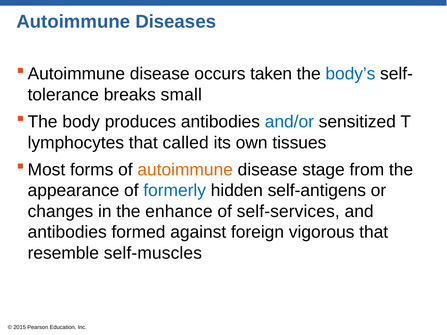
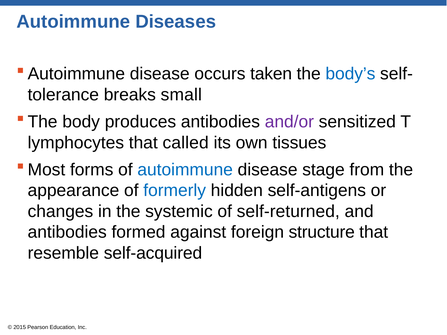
and/or colour: blue -> purple
autoimmune at (185, 170) colour: orange -> blue
enhance: enhance -> systemic
self-services: self-services -> self-returned
vigorous: vigorous -> structure
self-muscles: self-muscles -> self-acquired
